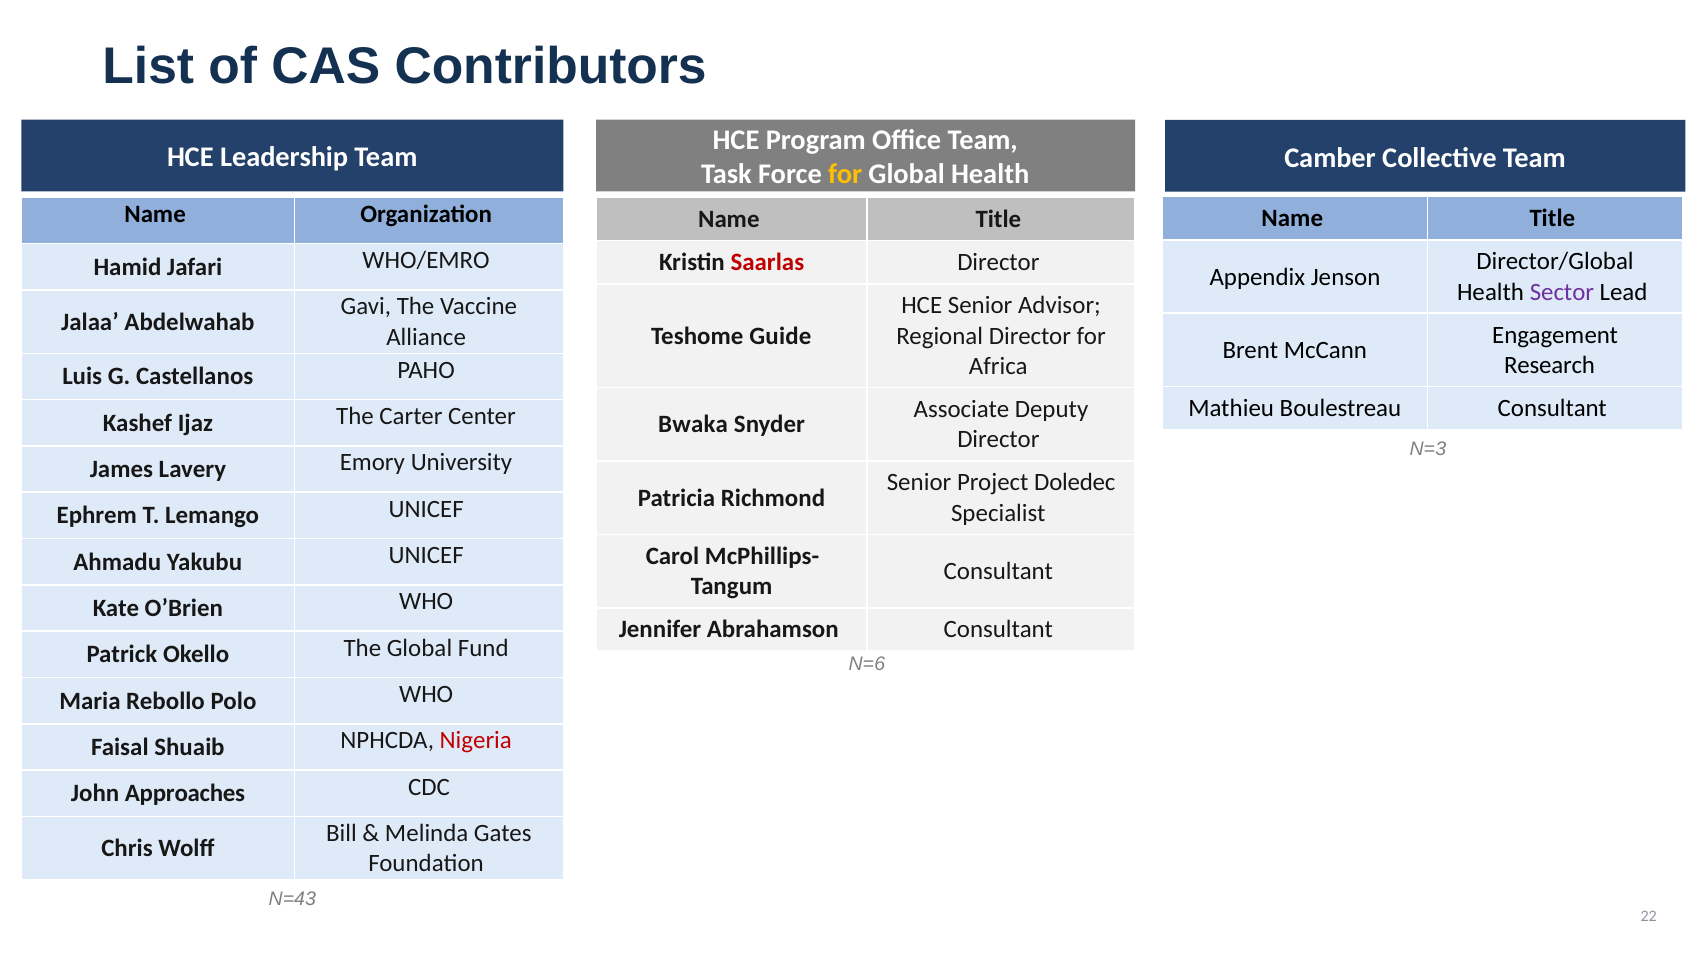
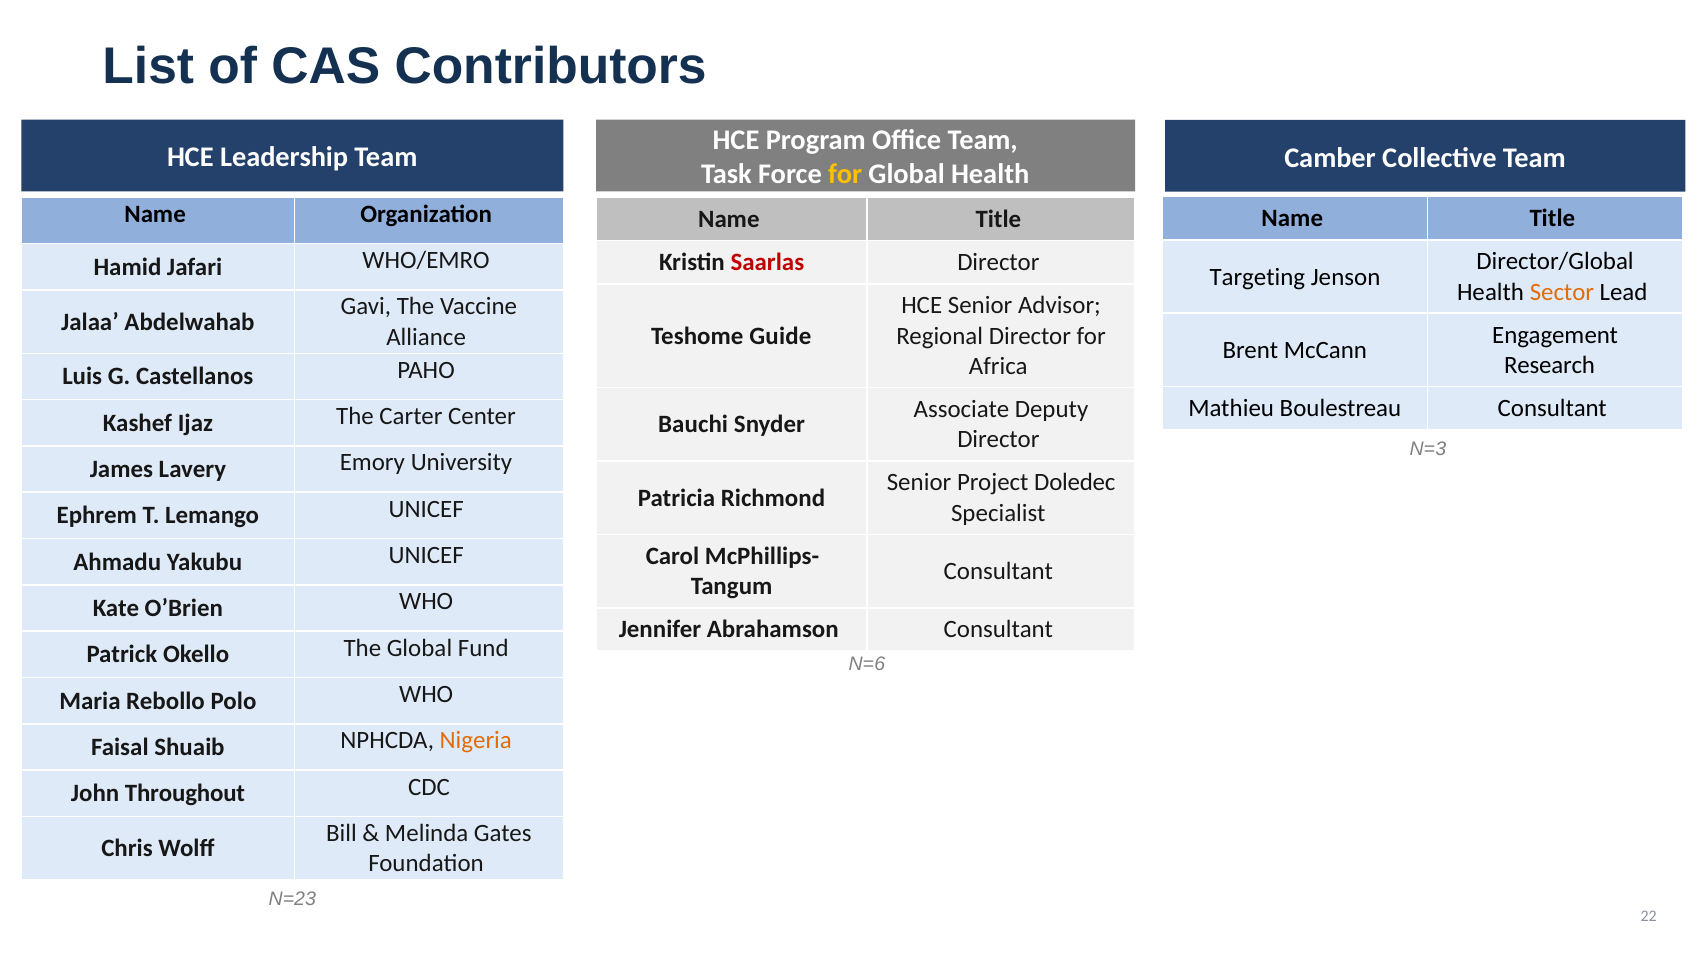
Appendix: Appendix -> Targeting
Sector colour: purple -> orange
Bwaka: Bwaka -> Bauchi
Nigeria colour: red -> orange
Approaches: Approaches -> Throughout
N=43: N=43 -> N=23
